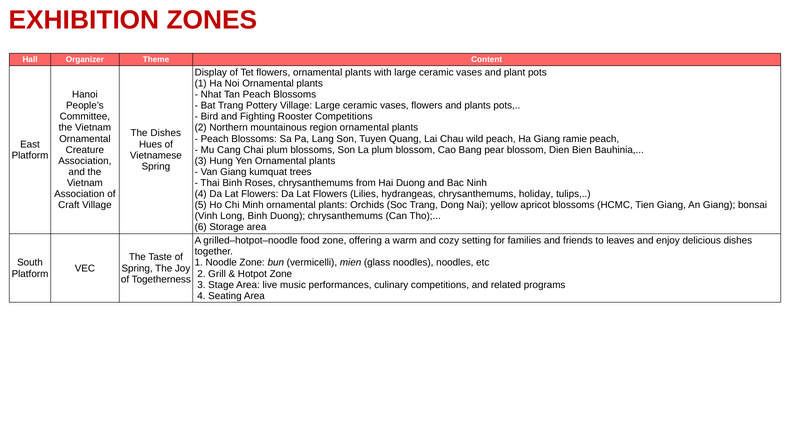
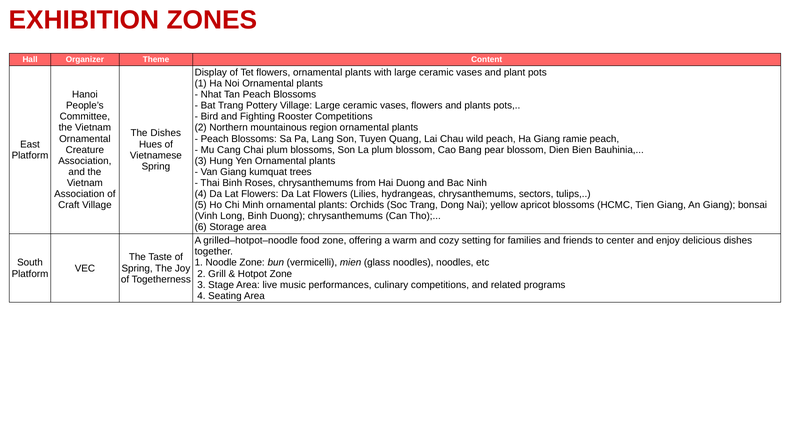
holiday: holiday -> sectors
leaves: leaves -> center
